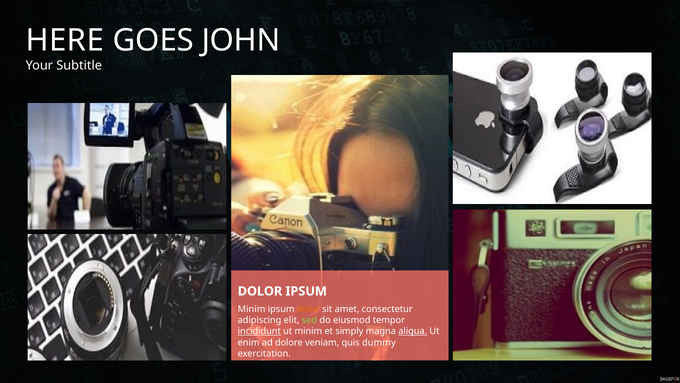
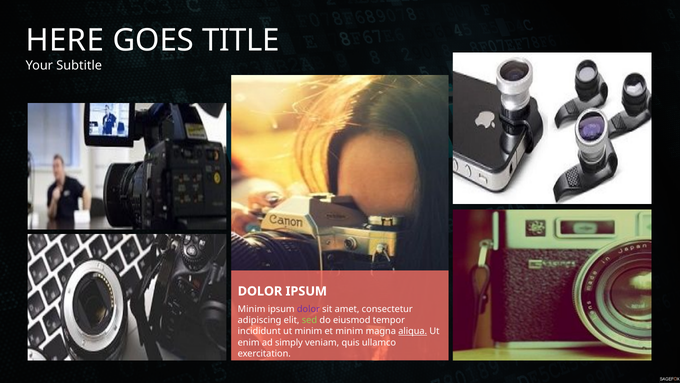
JOHN: JOHN -> TITLE
dolor at (308, 309) colour: orange -> purple
incididunt underline: present -> none
et simply: simply -> minim
dolore: dolore -> simply
dummy: dummy -> ullamco
